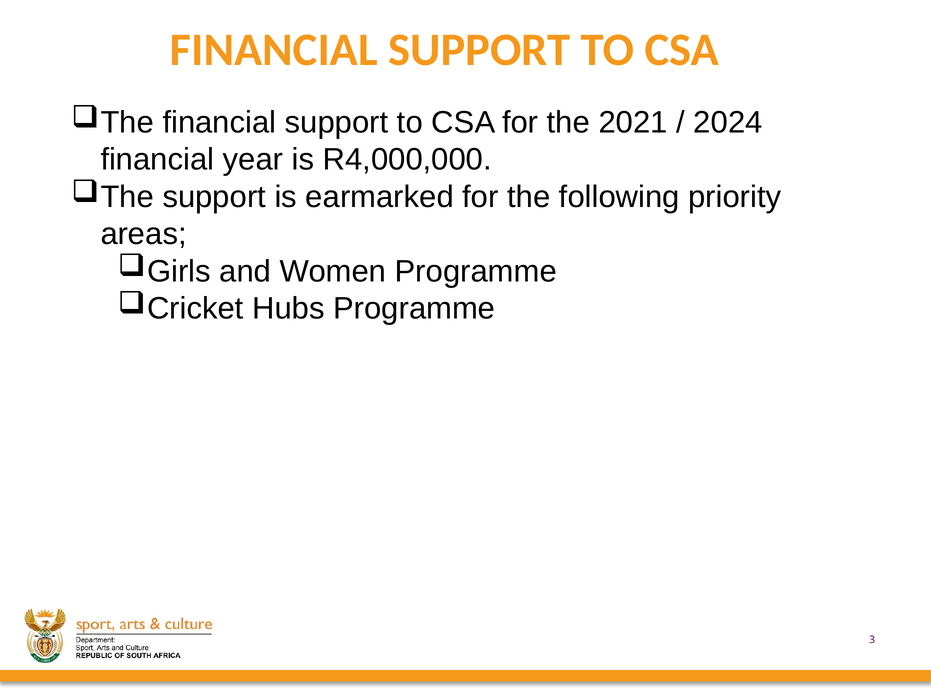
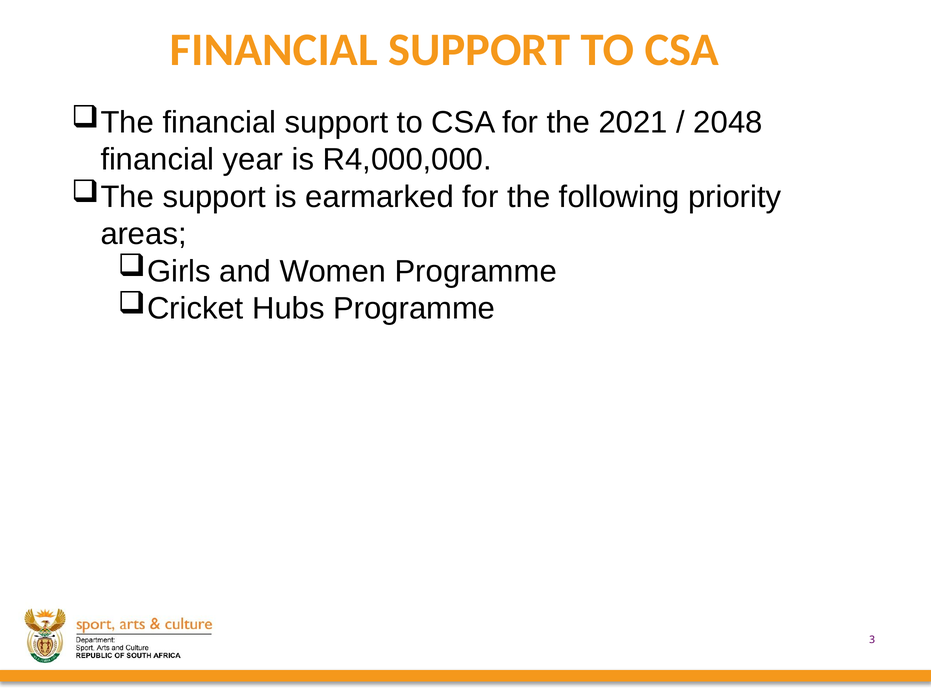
2024: 2024 -> 2048
